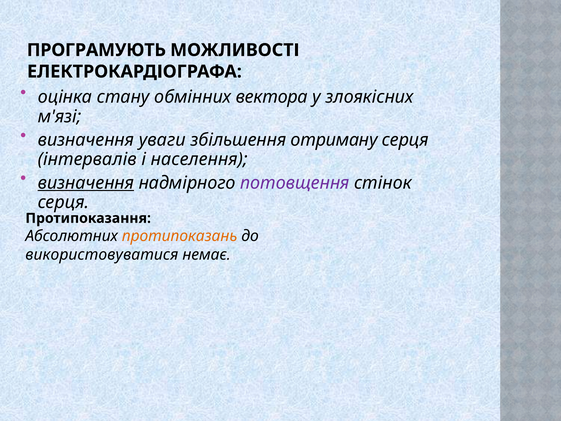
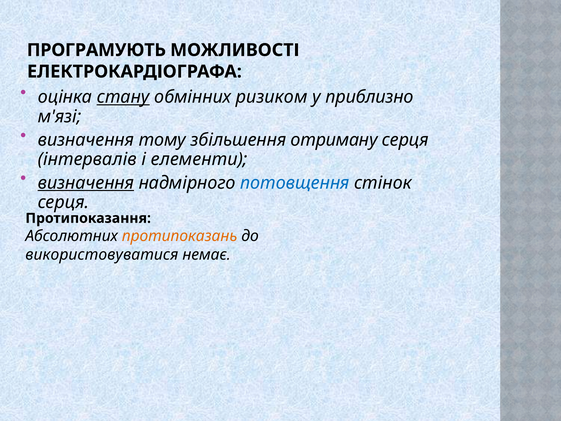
стану underline: none -> present
вектора: вектора -> ризиком
злоякісних: злоякісних -> приблизно
уваги: уваги -> тому
населення: населення -> елементи
потовщення colour: purple -> blue
